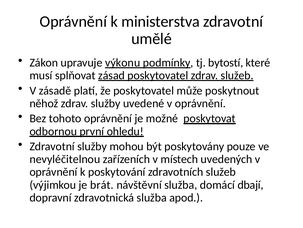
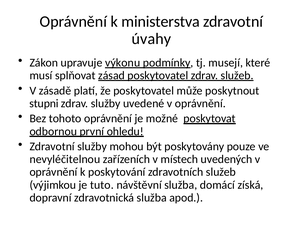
umělé: umělé -> úvahy
bytostí: bytostí -> musejí
něhož: něhož -> stupni
brát: brát -> tuto
dbají: dbají -> získá
